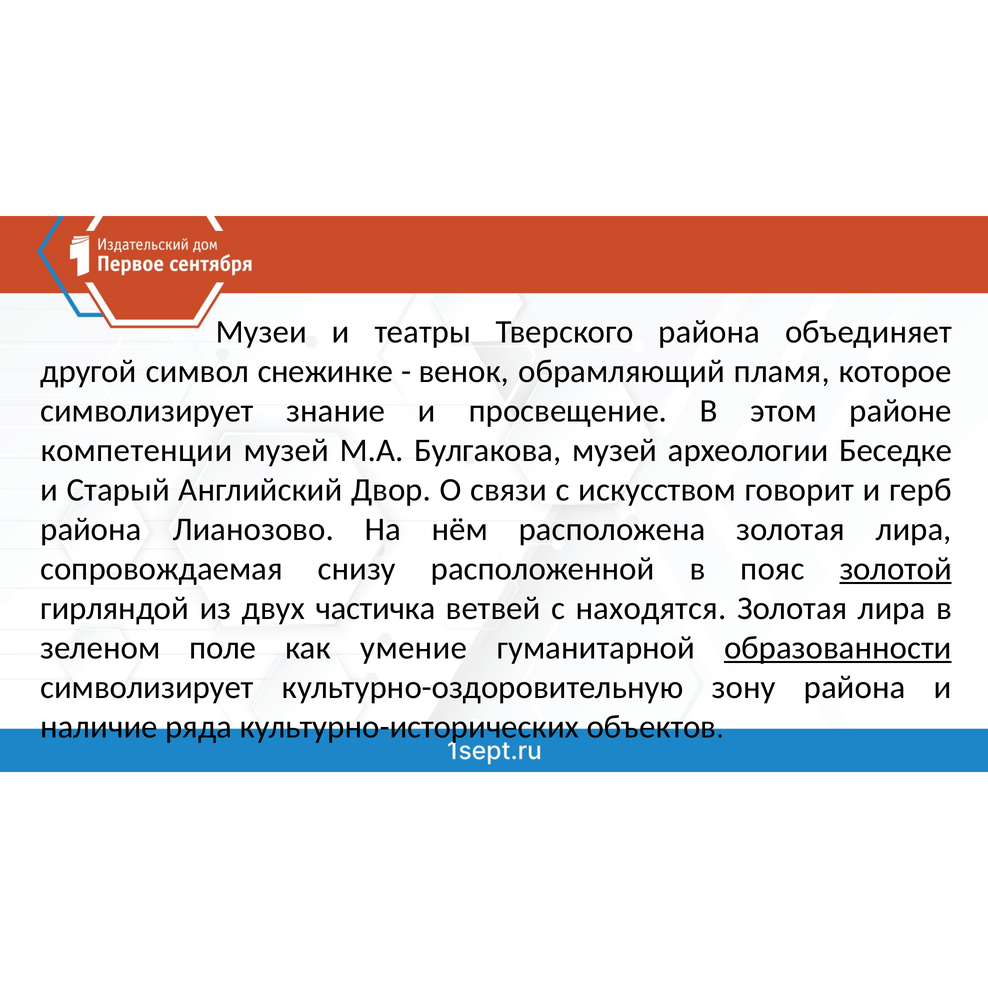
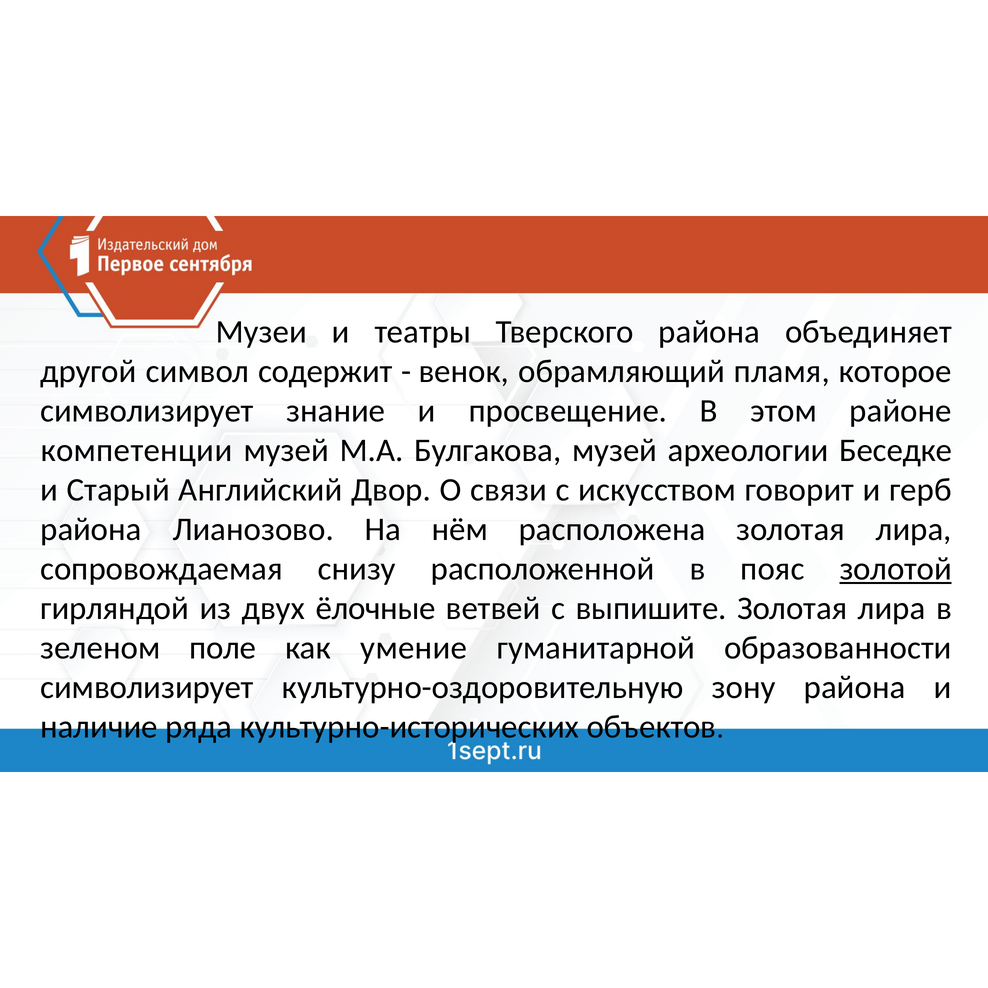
снежинке: снежинке -> содержит
частичка: частичка -> ёлочные
находятся: находятся -> выпишите
образованности underline: present -> none
